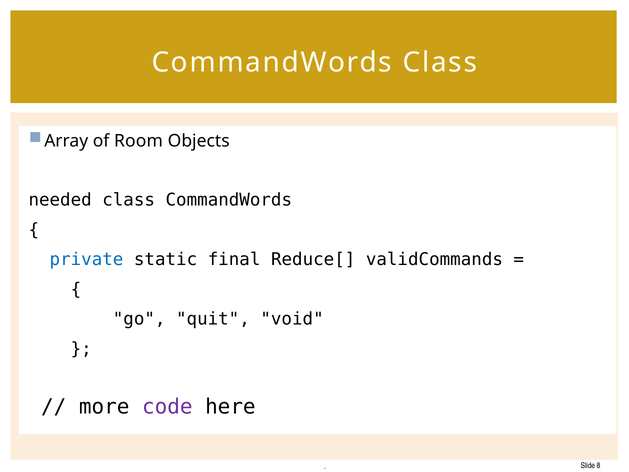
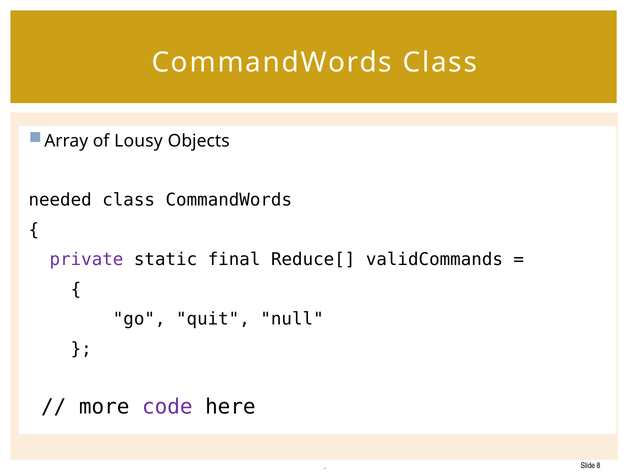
Room: Room -> Lousy
private colour: blue -> purple
void: void -> null
